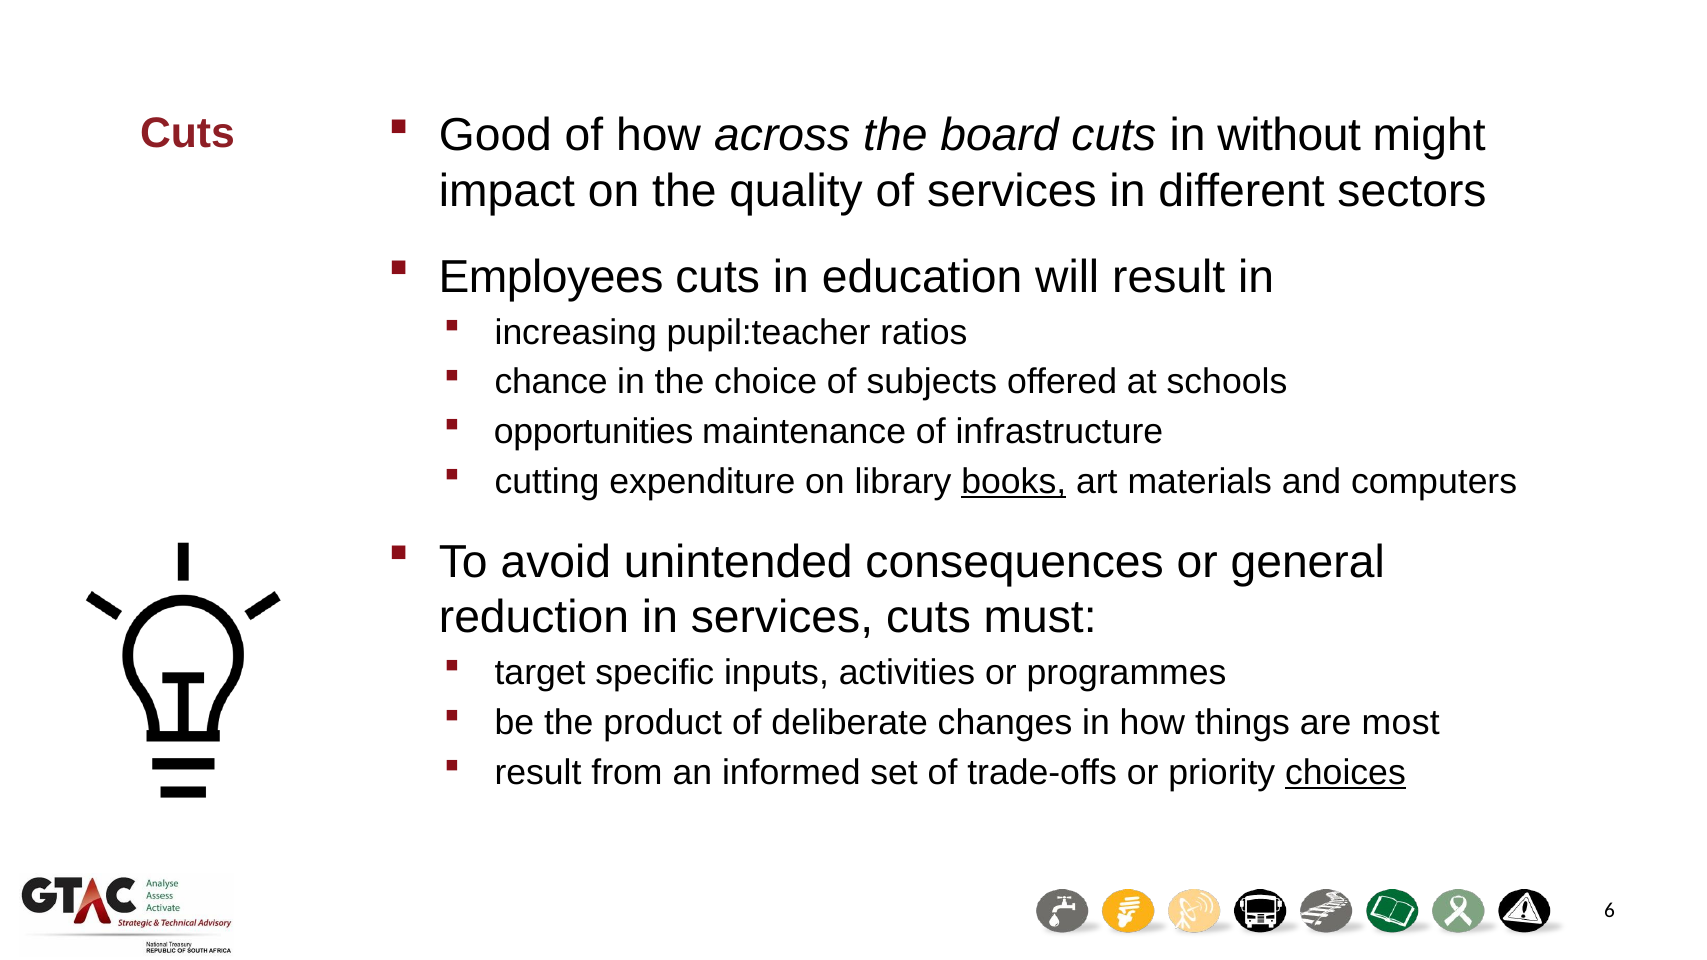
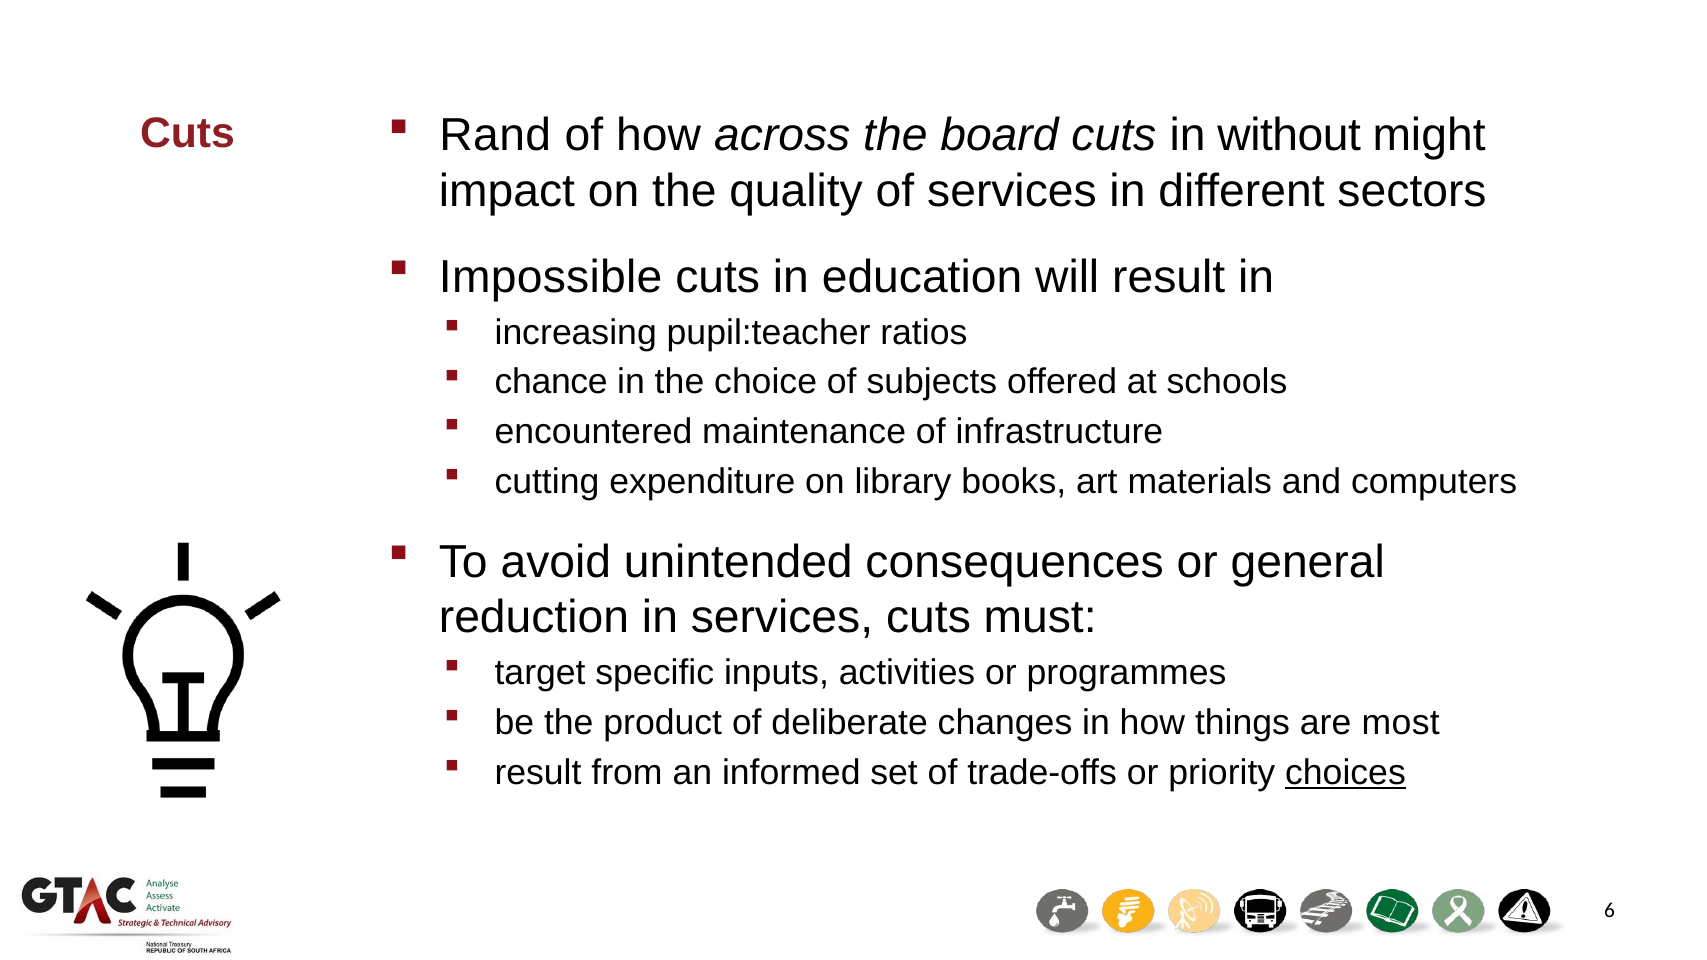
Good: Good -> Rand
Employees: Employees -> Impossible
opportunities: opportunities -> encountered
books underline: present -> none
